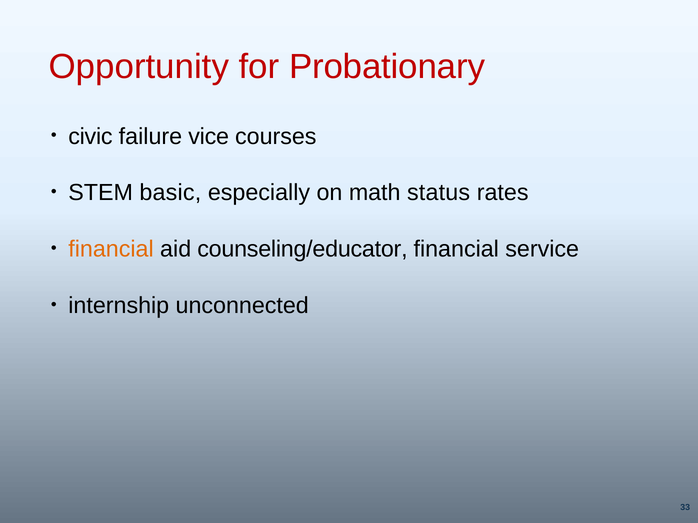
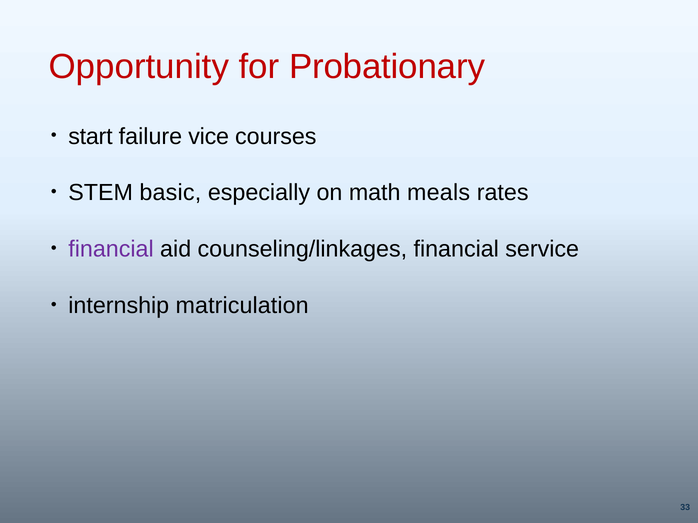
civic: civic -> start
status: status -> meals
financial at (111, 249) colour: orange -> purple
counseling/educator: counseling/educator -> counseling/linkages
unconnected: unconnected -> matriculation
